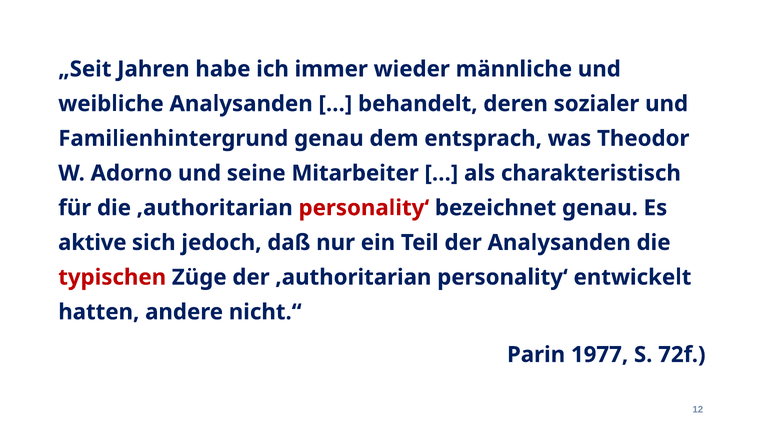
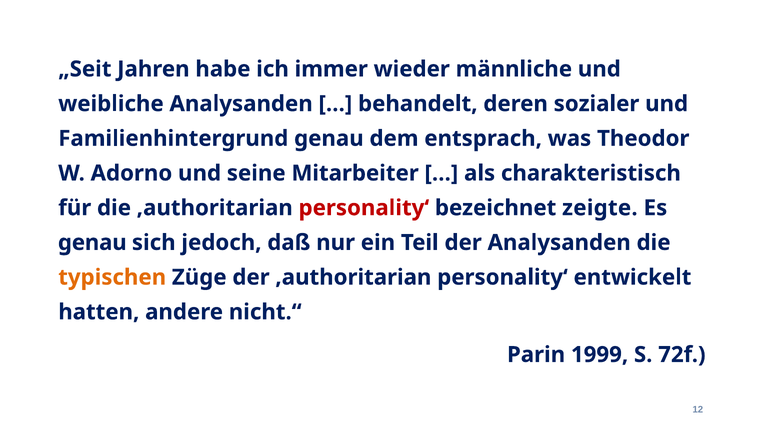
bezeichnet genau: genau -> zeigte
aktive at (92, 243): aktive -> genau
typischen colour: red -> orange
1977: 1977 -> 1999
